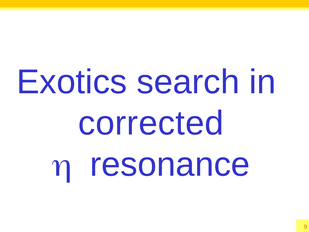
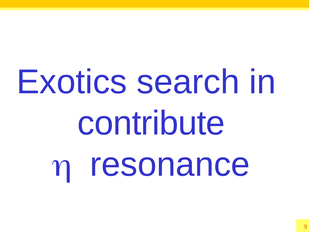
corrected: corrected -> contribute
